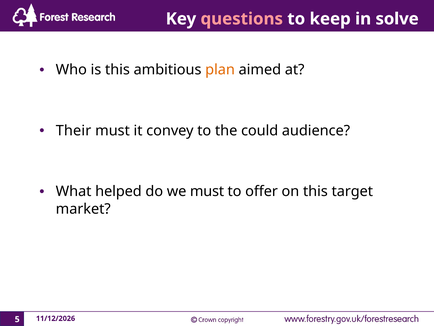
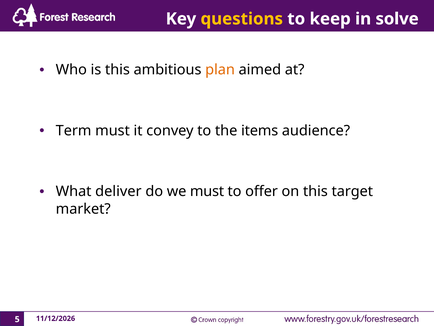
questions colour: pink -> yellow
Their: Their -> Term
could: could -> items
helped: helped -> deliver
